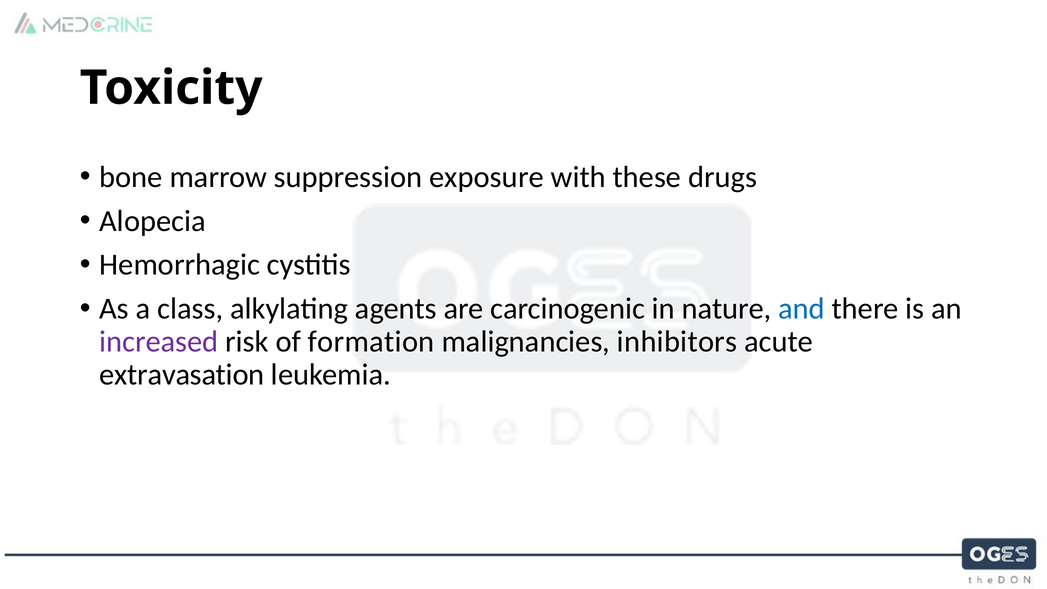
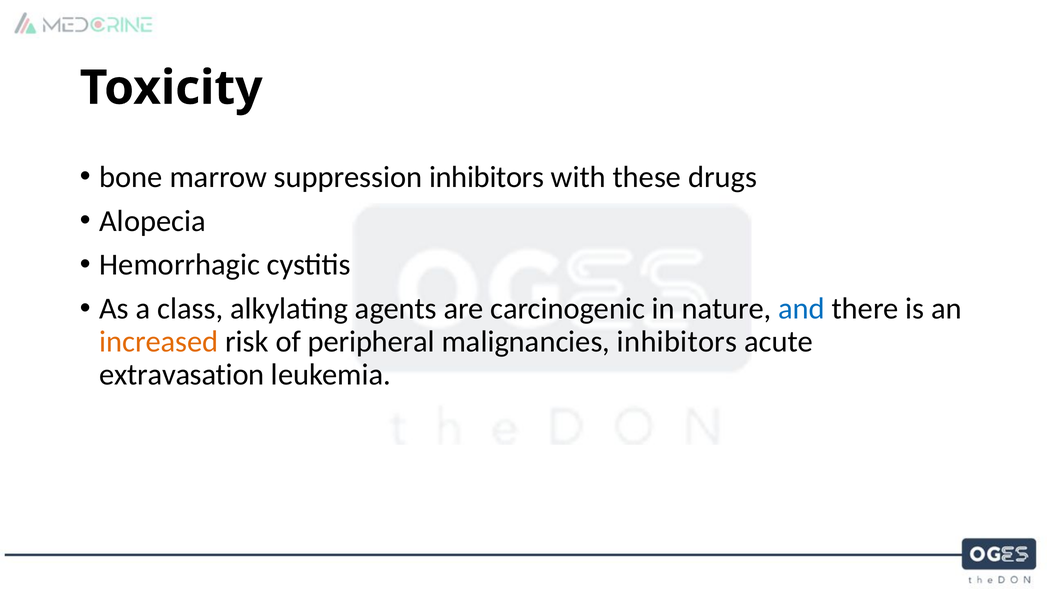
suppression exposure: exposure -> inhibitors
increased colour: purple -> orange
formation: formation -> peripheral
